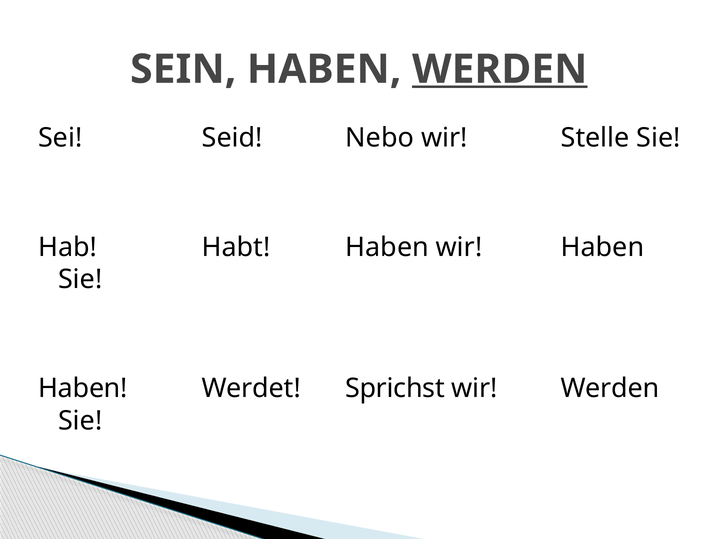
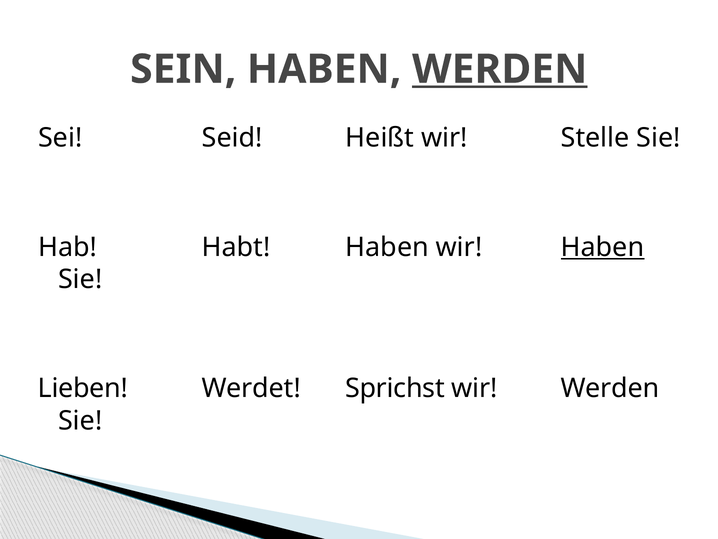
Nebo: Nebo -> Heißt
Haben at (603, 247) underline: none -> present
Haben at (83, 388): Haben -> Lieben
